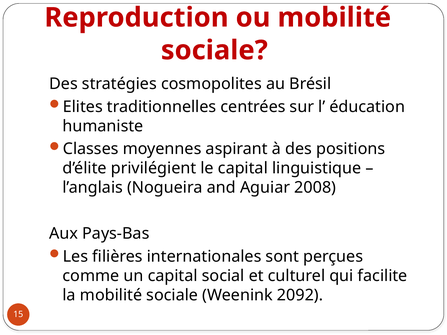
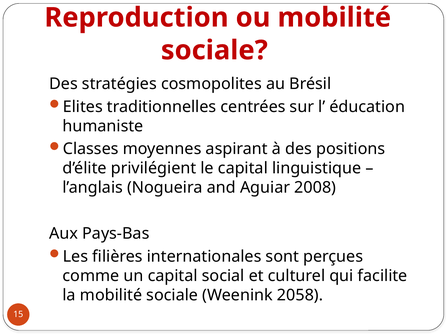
2092: 2092 -> 2058
